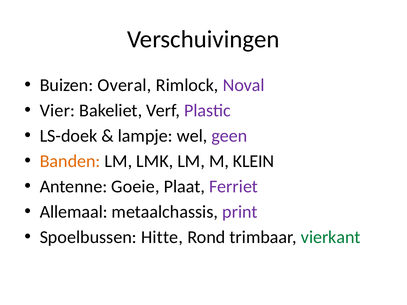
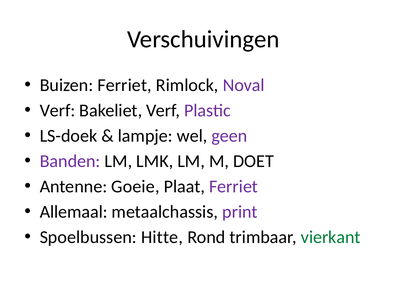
Buizen Overal: Overal -> Ferriet
Vier at (57, 111): Vier -> Verf
Banden colour: orange -> purple
KLEIN: KLEIN -> DOET
